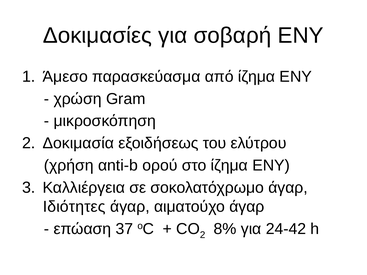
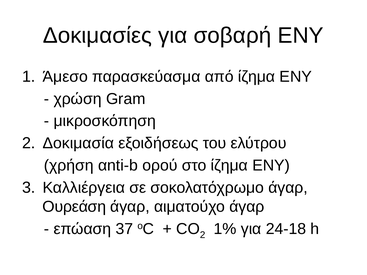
Ιδιότητες: Ιδιότητες -> Ουρεάση
8%: 8% -> 1%
24-42: 24-42 -> 24-18
